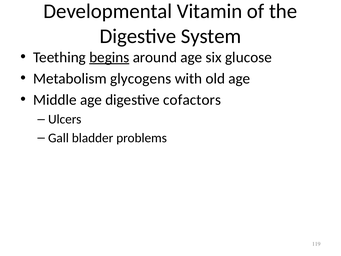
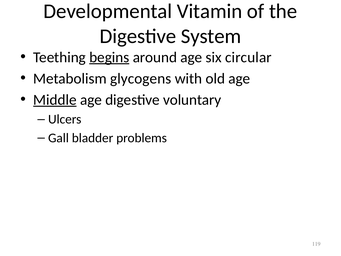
glucose: glucose -> circular
Middle underline: none -> present
cofactors: cofactors -> voluntary
